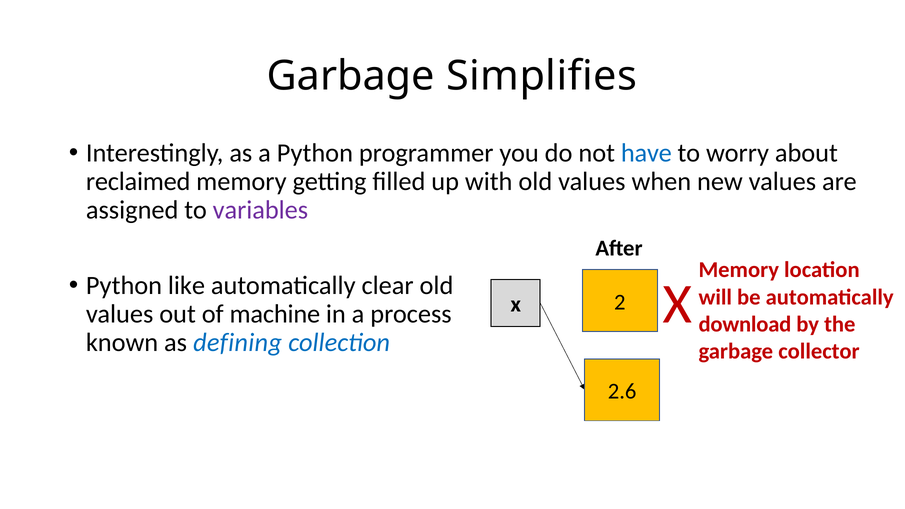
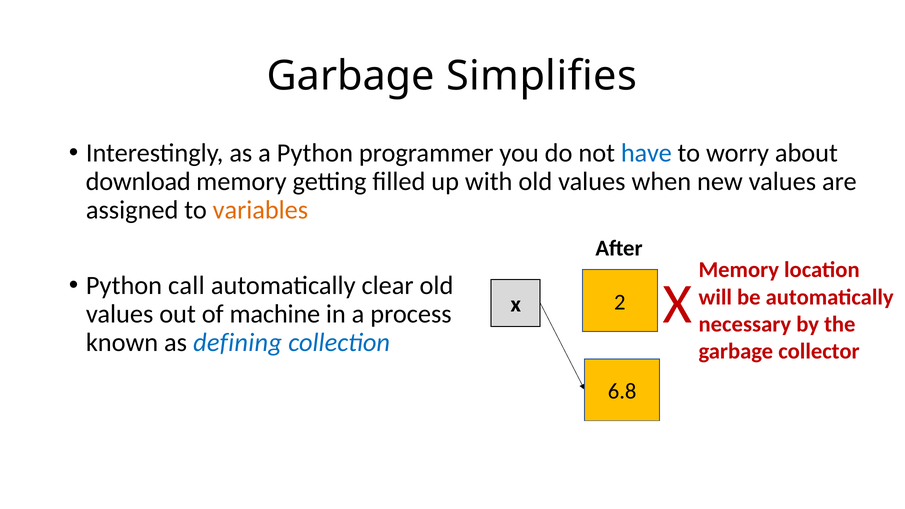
reclaimed: reclaimed -> download
variables colour: purple -> orange
like: like -> call
download: download -> necessary
2.6: 2.6 -> 6.8
